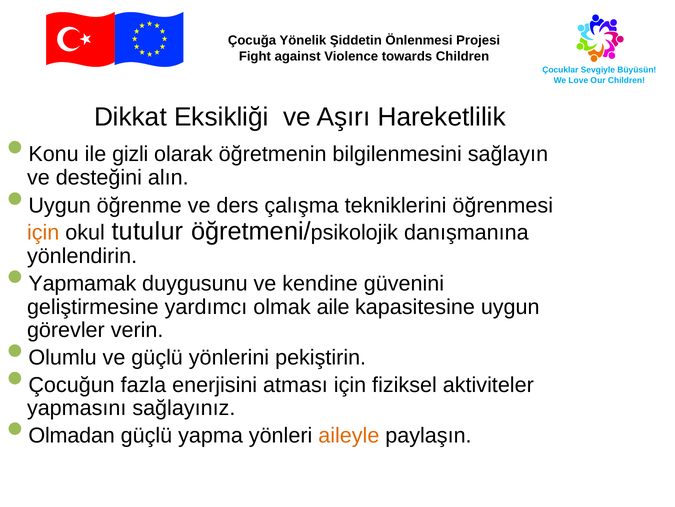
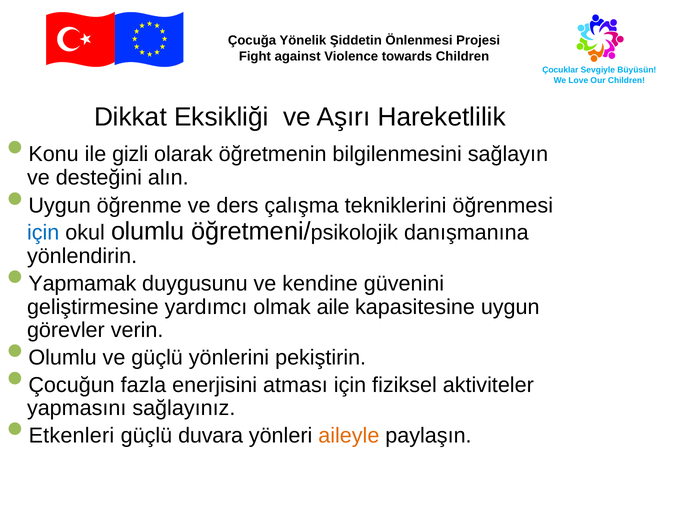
için at (43, 232) colour: orange -> blue
okul tutulur: tutulur -> olumlu
Olmadan: Olmadan -> Etkenleri
yapma: yapma -> duvara
